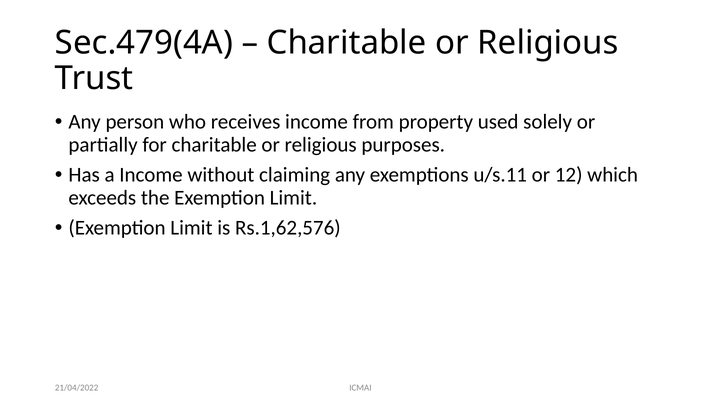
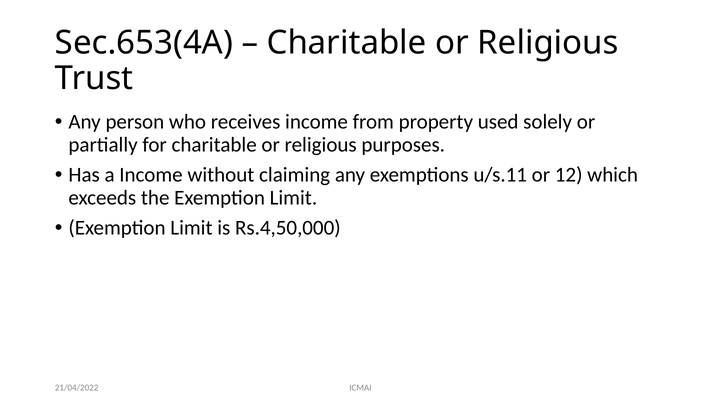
Sec.479(4A: Sec.479(4A -> Sec.653(4A
Rs.1,62,576: Rs.1,62,576 -> Rs.4,50,000
